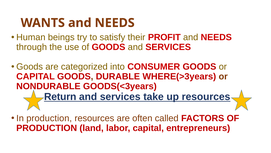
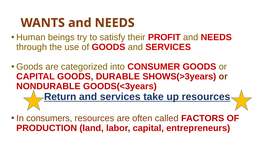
WHERE(>3years: WHERE(>3years -> SHOWS(>3years
In production: production -> consumers
